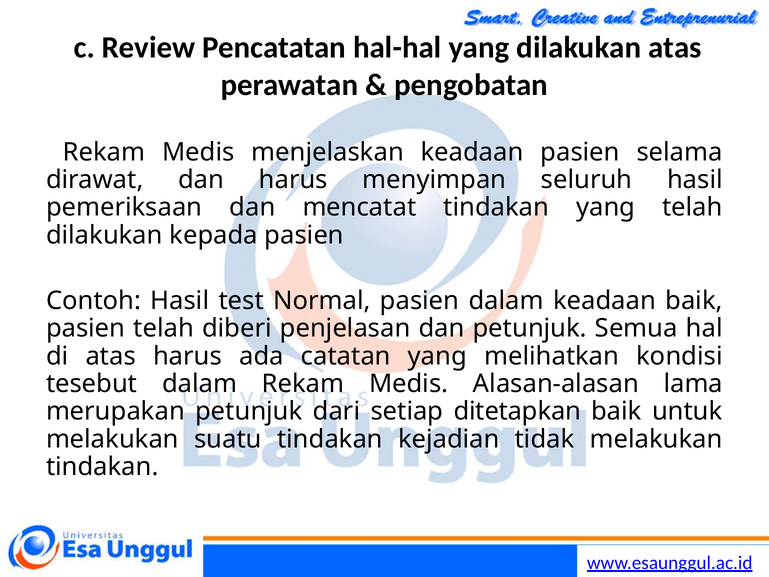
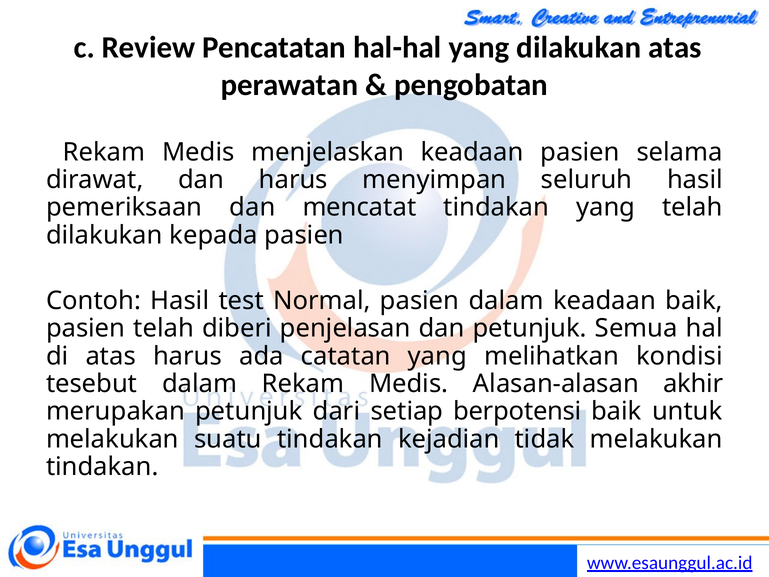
lama: lama -> akhir
ditetapkan: ditetapkan -> berpotensi
